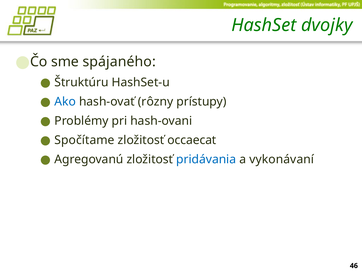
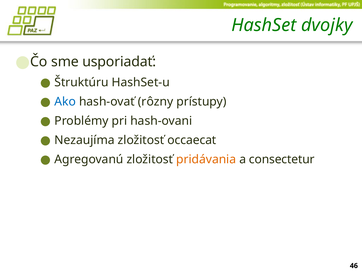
spájaného: spájaného -> usporiadať
Spočítame: Spočítame -> Nezaujíma
pridávania colour: blue -> orange
vykonávaní: vykonávaní -> consectetur
